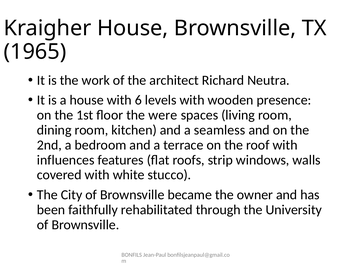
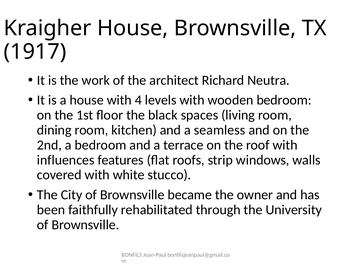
1965: 1965 -> 1917
6: 6 -> 4
wooden presence: presence -> bedroom
were: were -> black
